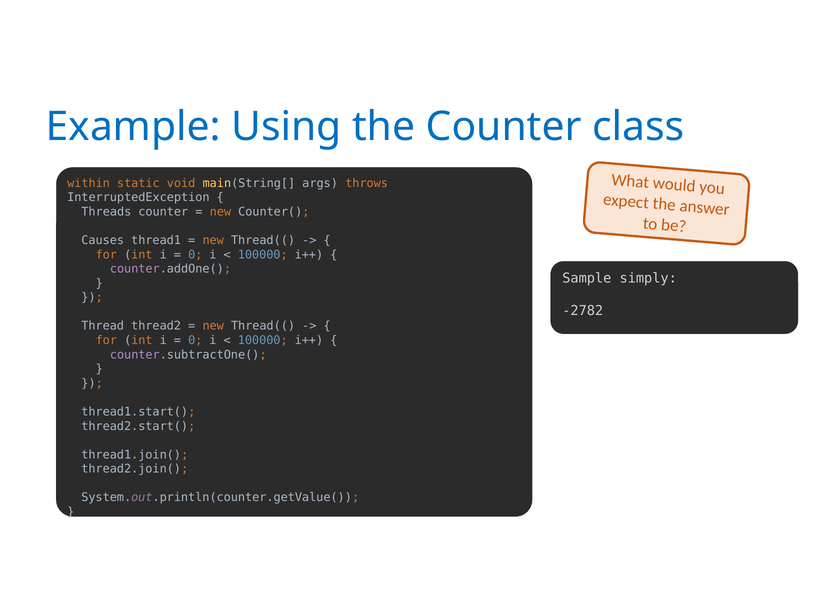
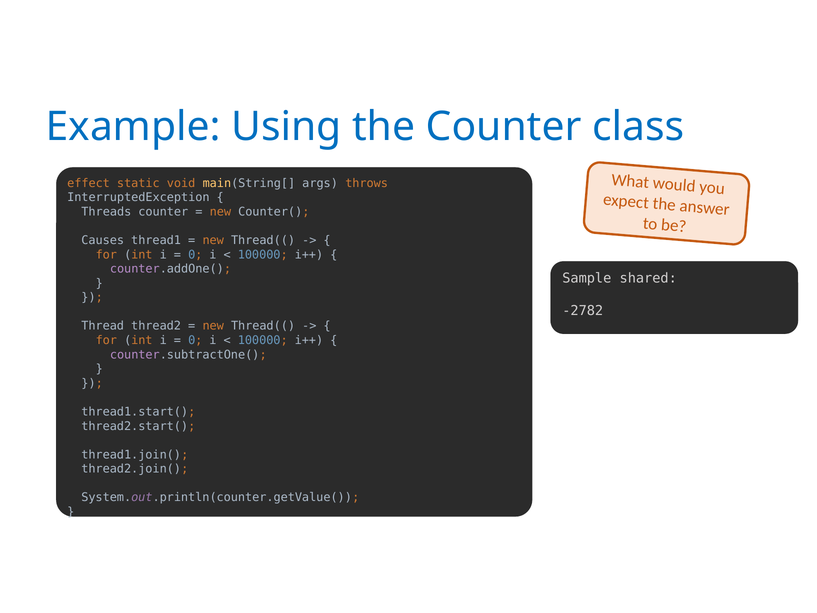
within: within -> effect
simply: simply -> shared
